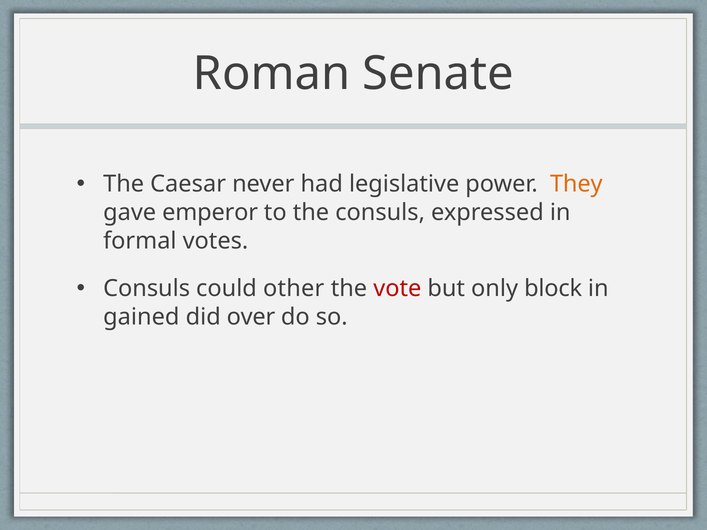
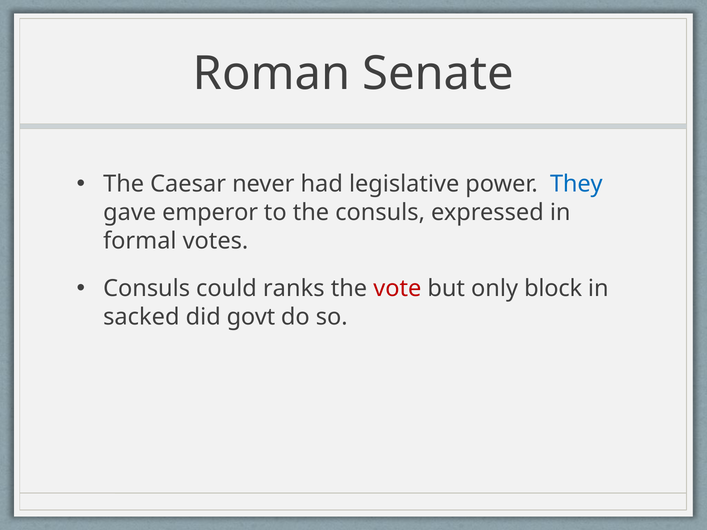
They colour: orange -> blue
other: other -> ranks
gained: gained -> sacked
over: over -> govt
